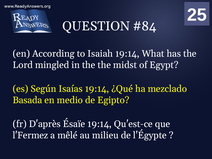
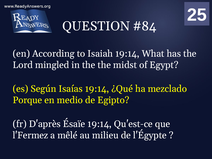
Basada: Basada -> Porque
